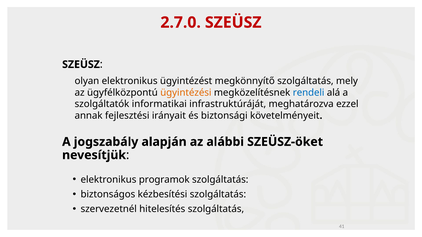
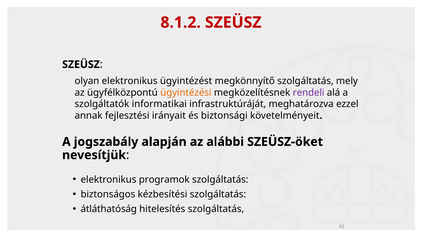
2.7.0: 2.7.0 -> 8.1.2
rendeli colour: blue -> purple
szervezetnél: szervezetnél -> átláthatóság
